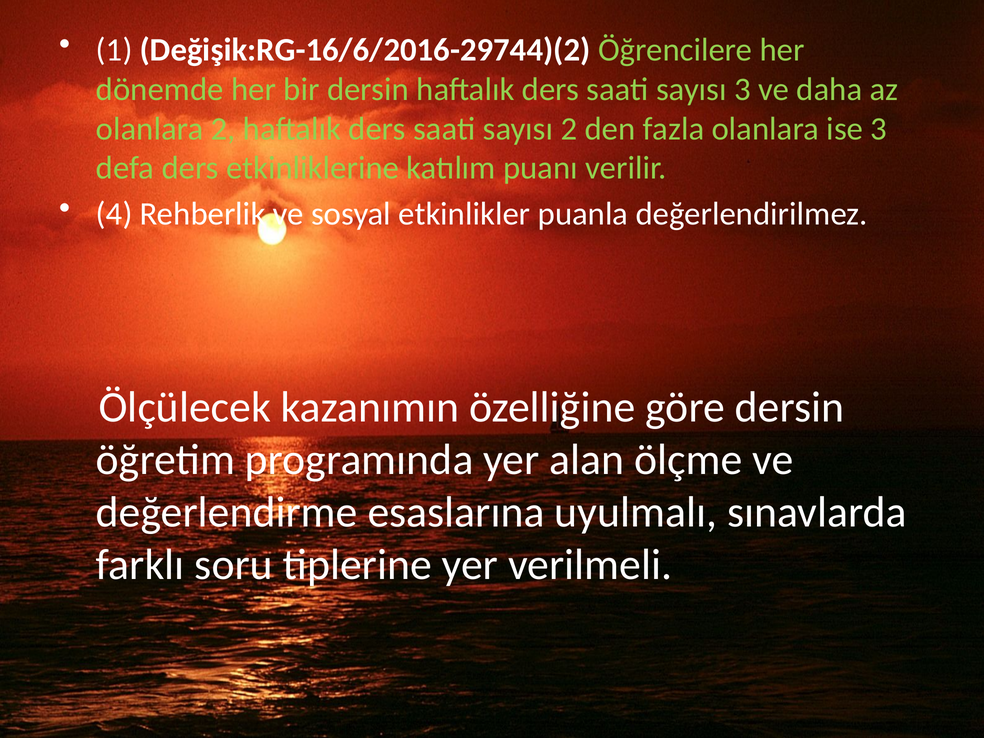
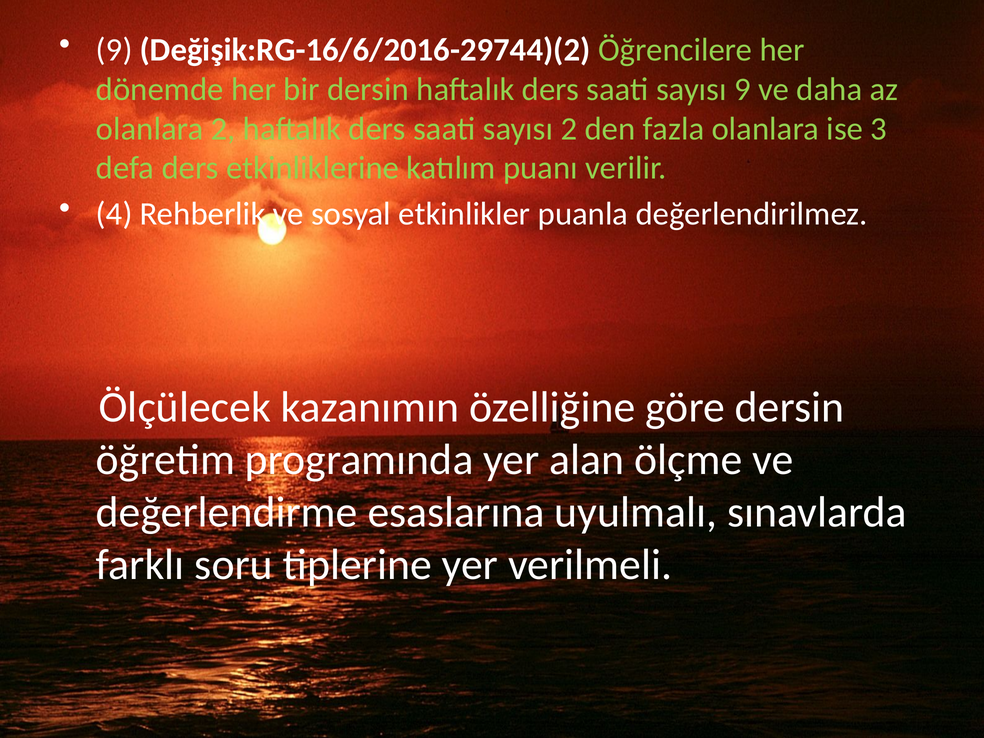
1 at (114, 50): 1 -> 9
sayısı 3: 3 -> 9
